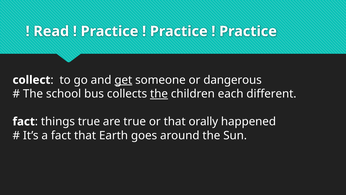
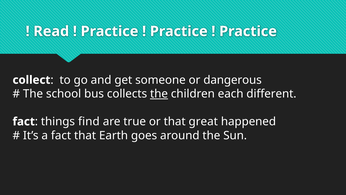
get underline: present -> none
things true: true -> find
orally: orally -> great
